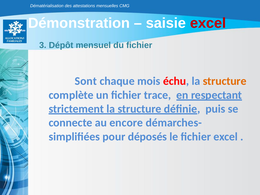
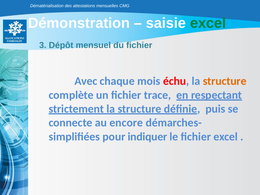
excel at (208, 23) colour: red -> green
Sont: Sont -> Avec
déposés: déposés -> indiquer
